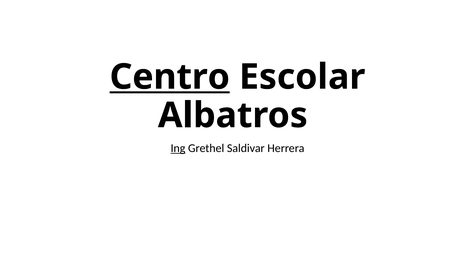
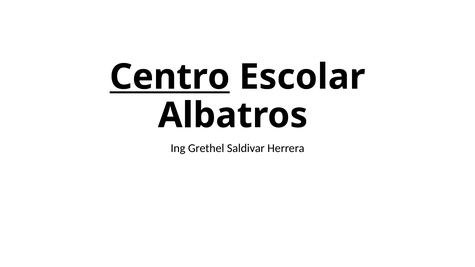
Ing underline: present -> none
